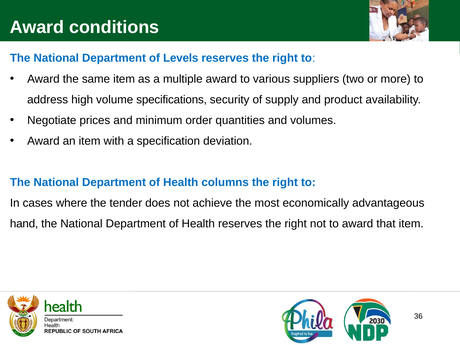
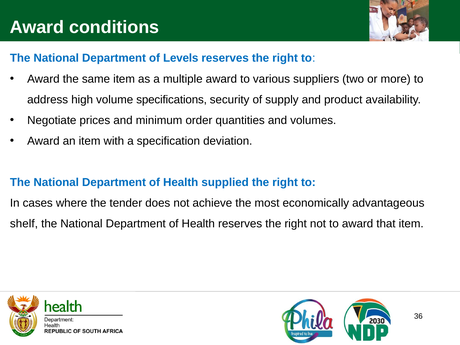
columns: columns -> supplied
hand: hand -> shelf
